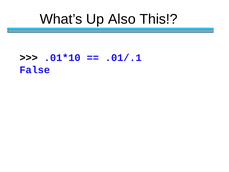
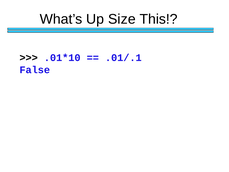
Also: Also -> Size
